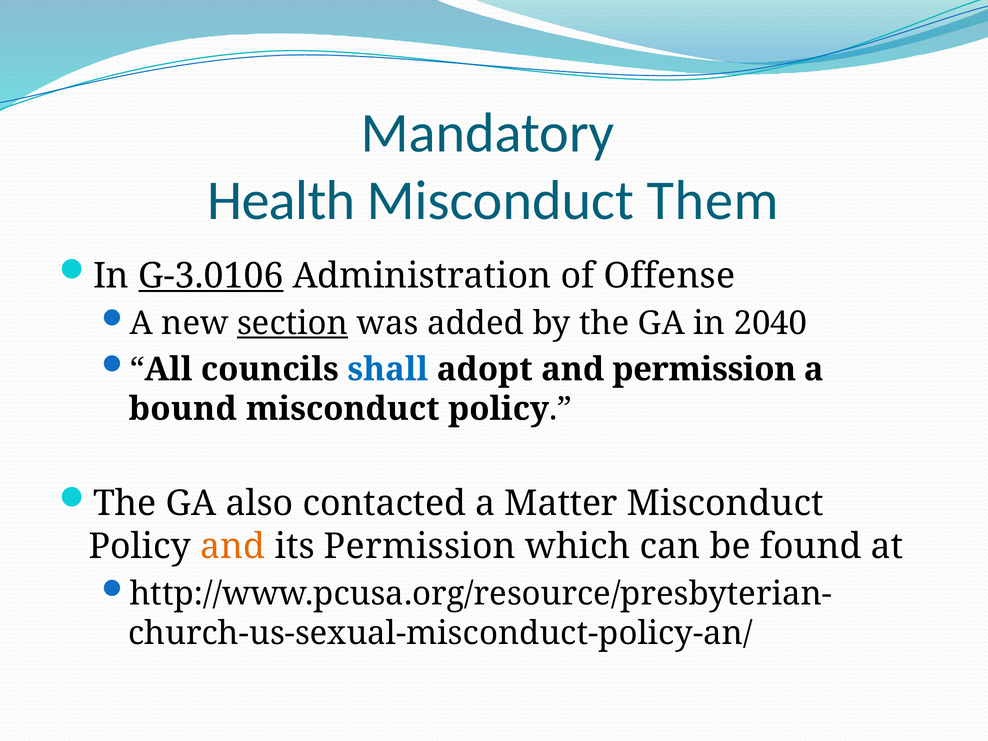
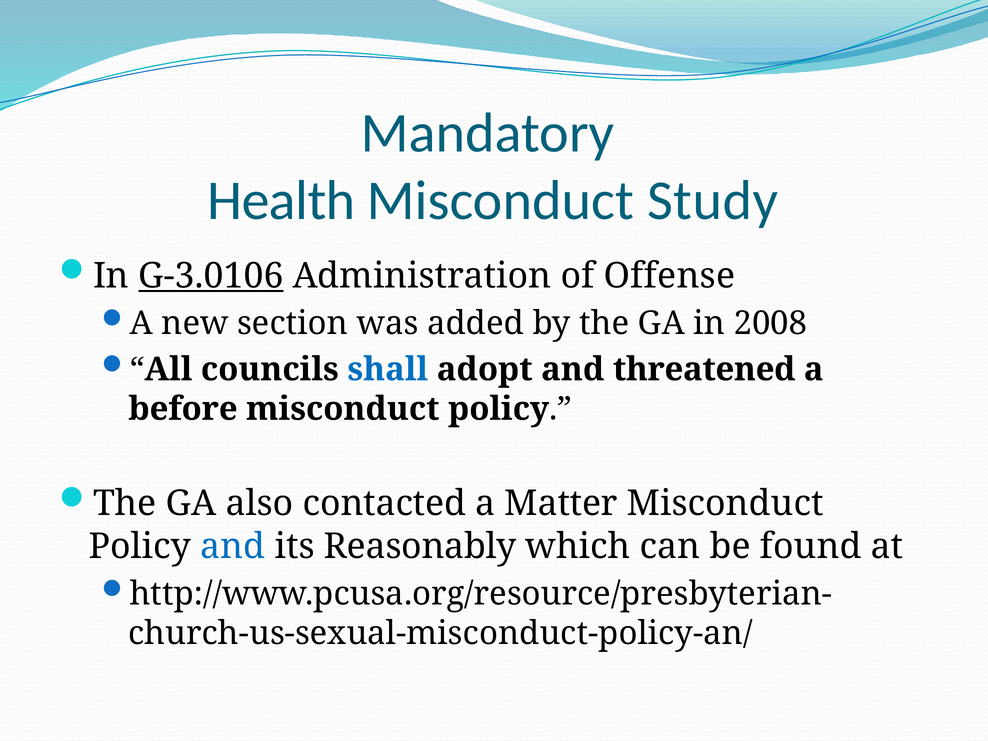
Them: Them -> Study
section underline: present -> none
2040: 2040 -> 2008
and permission: permission -> threatened
bound: bound -> before
and at (233, 546) colour: orange -> blue
its Permission: Permission -> Reasonably
